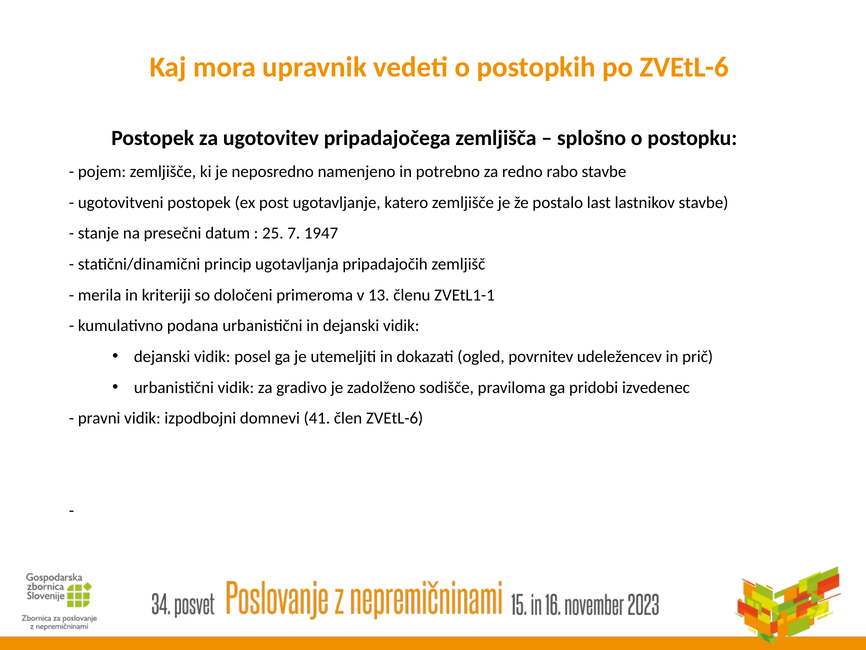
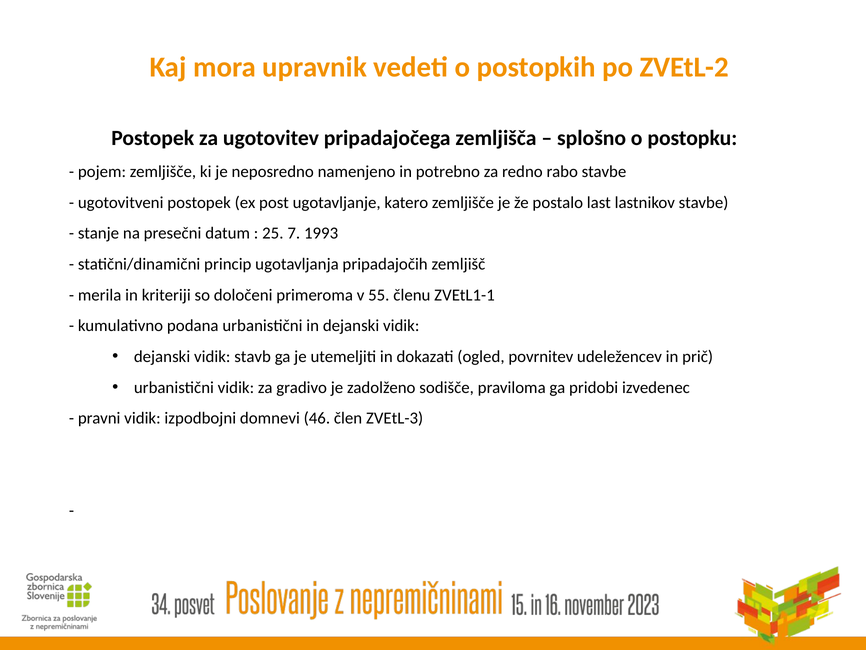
po ZVEtL-6: ZVEtL-6 -> ZVEtL-2
1947: 1947 -> 1993
13: 13 -> 55
posel: posel -> stavb
41: 41 -> 46
člen ZVEtL-6: ZVEtL-6 -> ZVEtL-3
